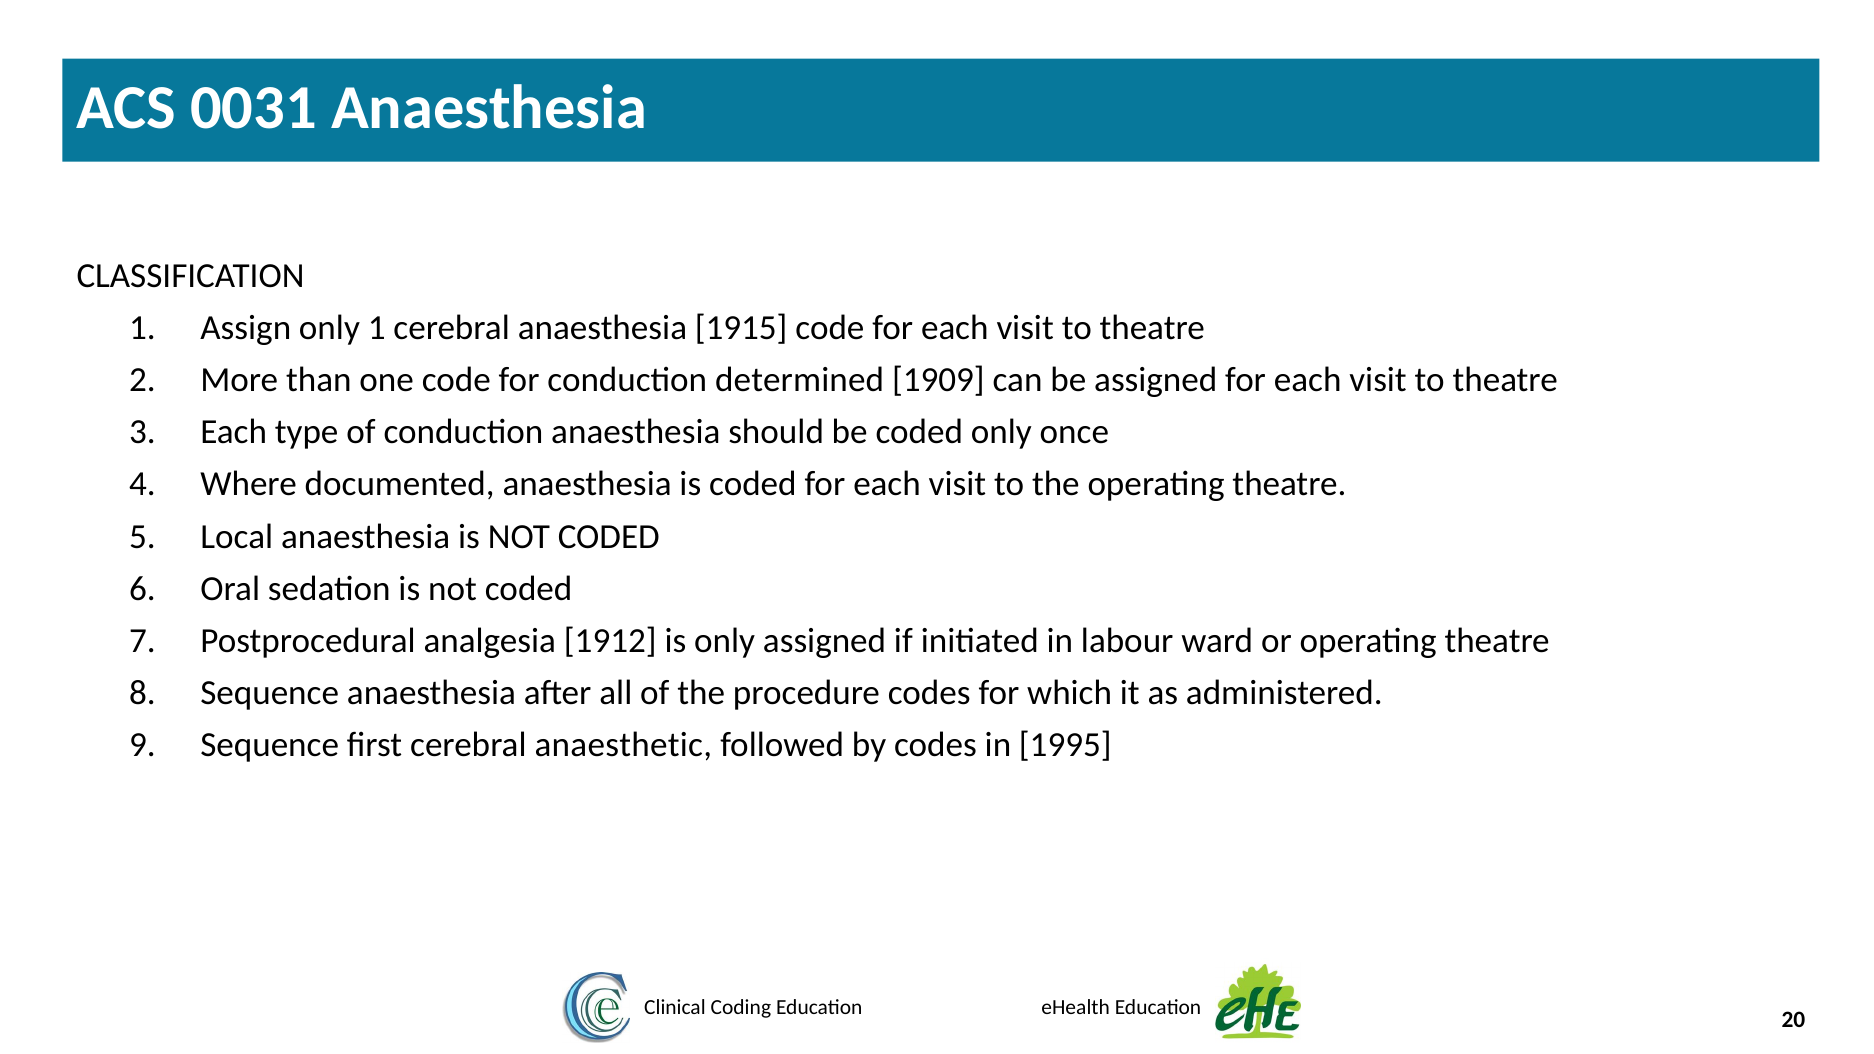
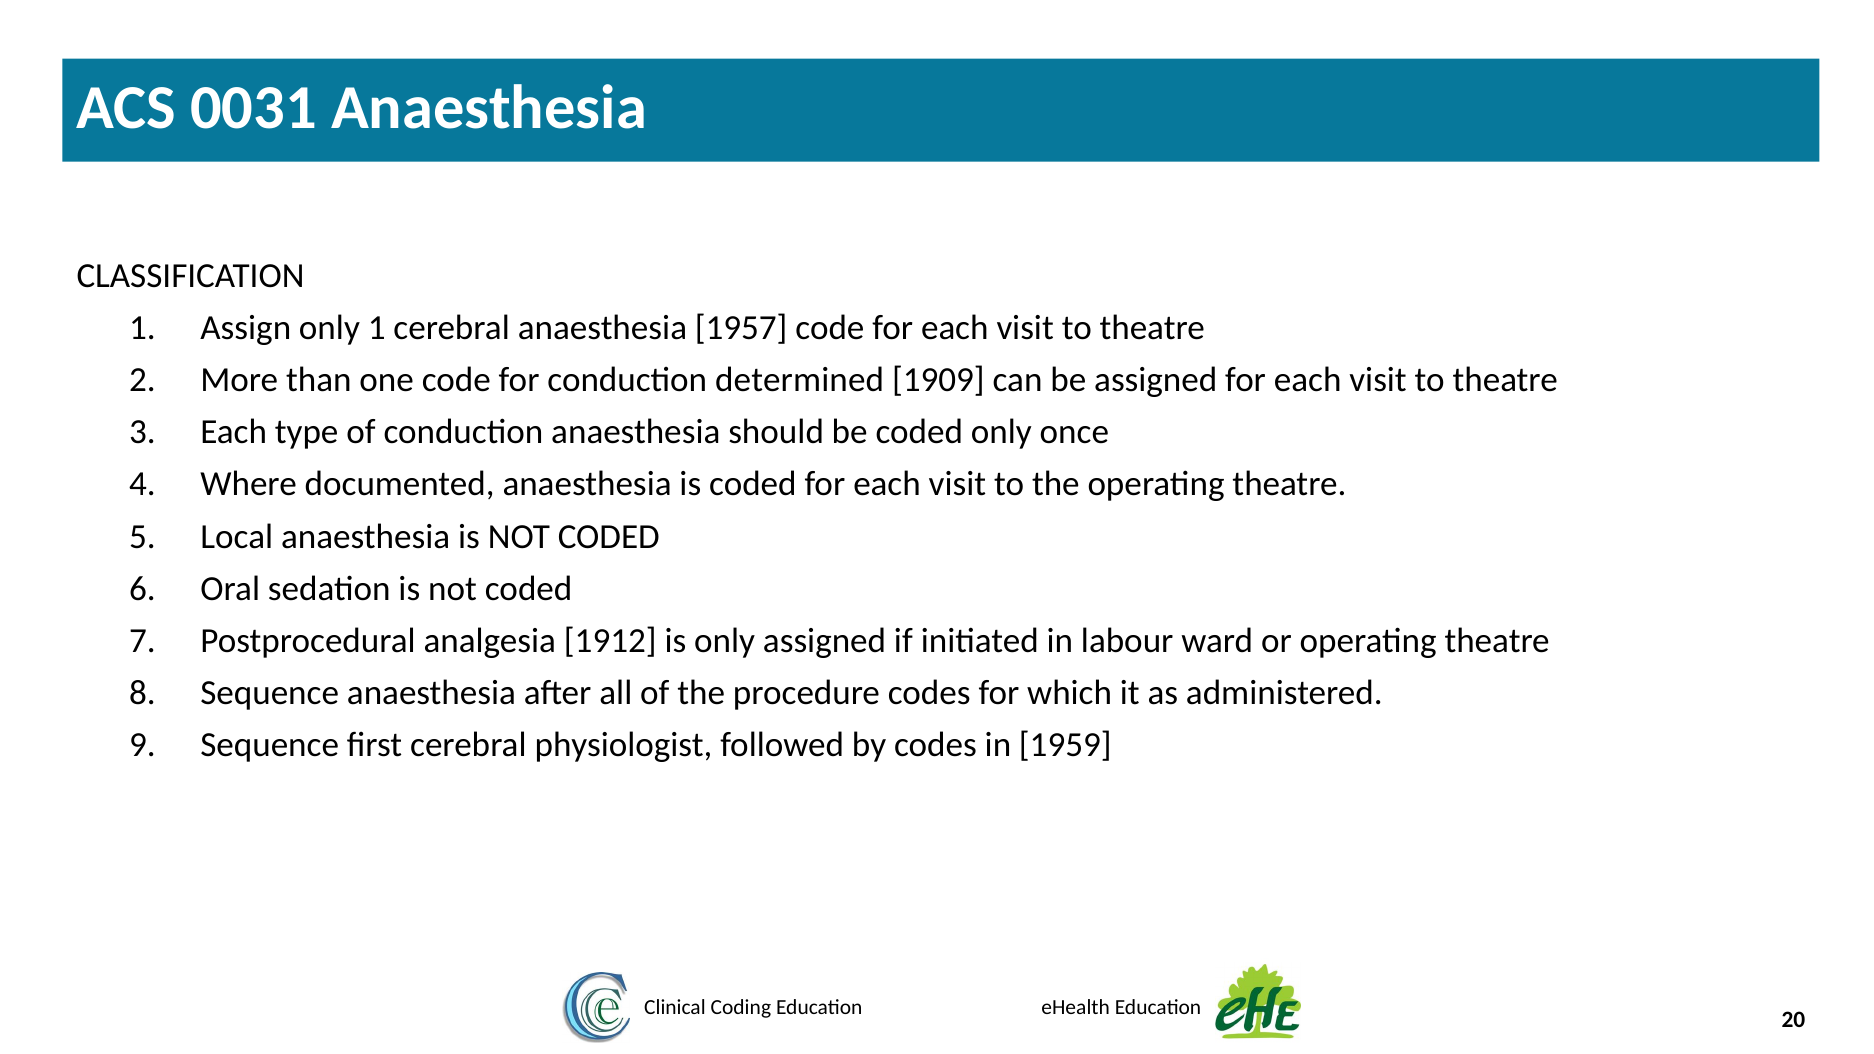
1915: 1915 -> 1957
anaesthetic: anaesthetic -> physiologist
1995: 1995 -> 1959
